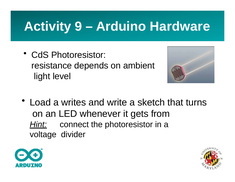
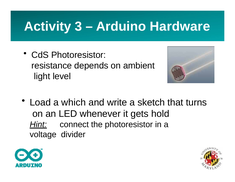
9: 9 -> 3
writes: writes -> which
from: from -> hold
